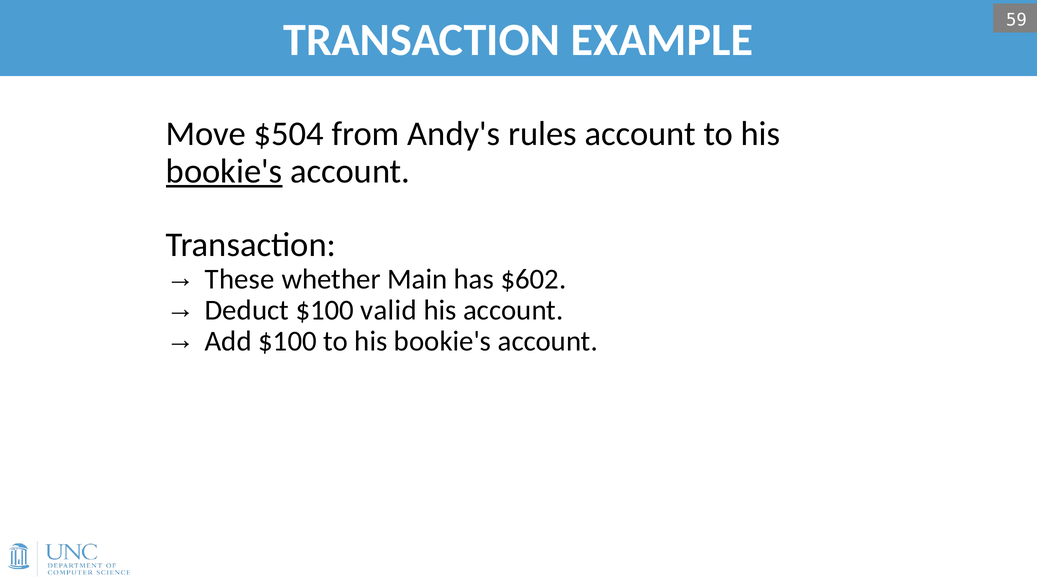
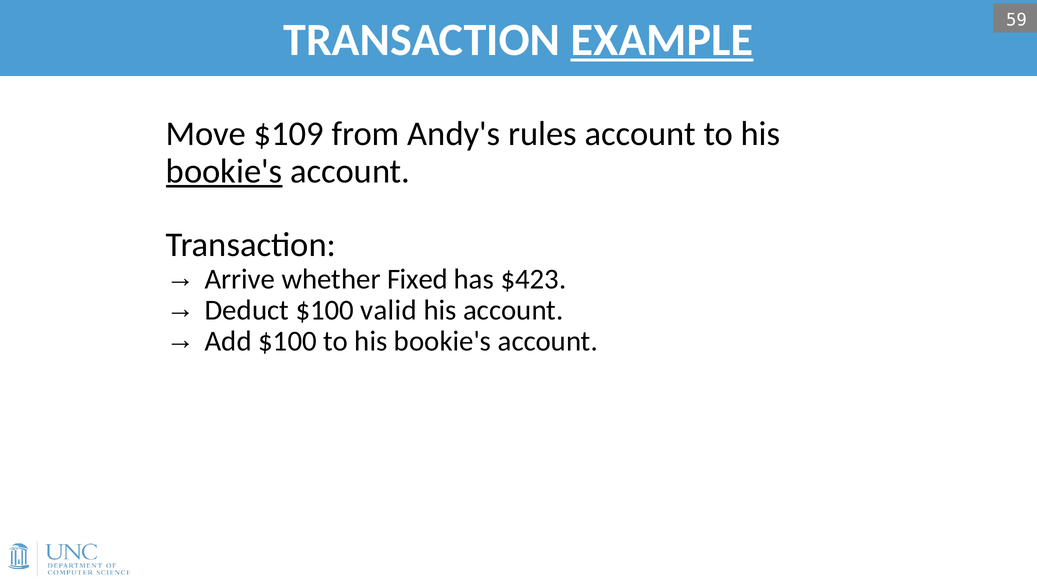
EXAMPLE underline: none -> present
$504: $504 -> $109
These: These -> Arrive
Main: Main -> Fixed
$602: $602 -> $423
